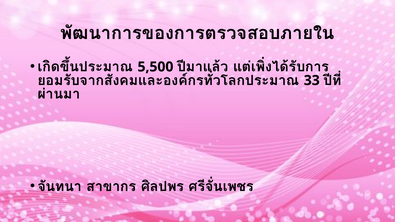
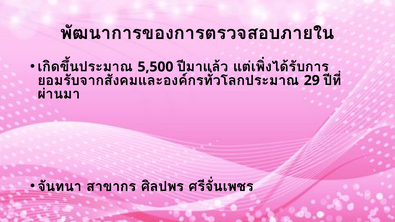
33: 33 -> 29
